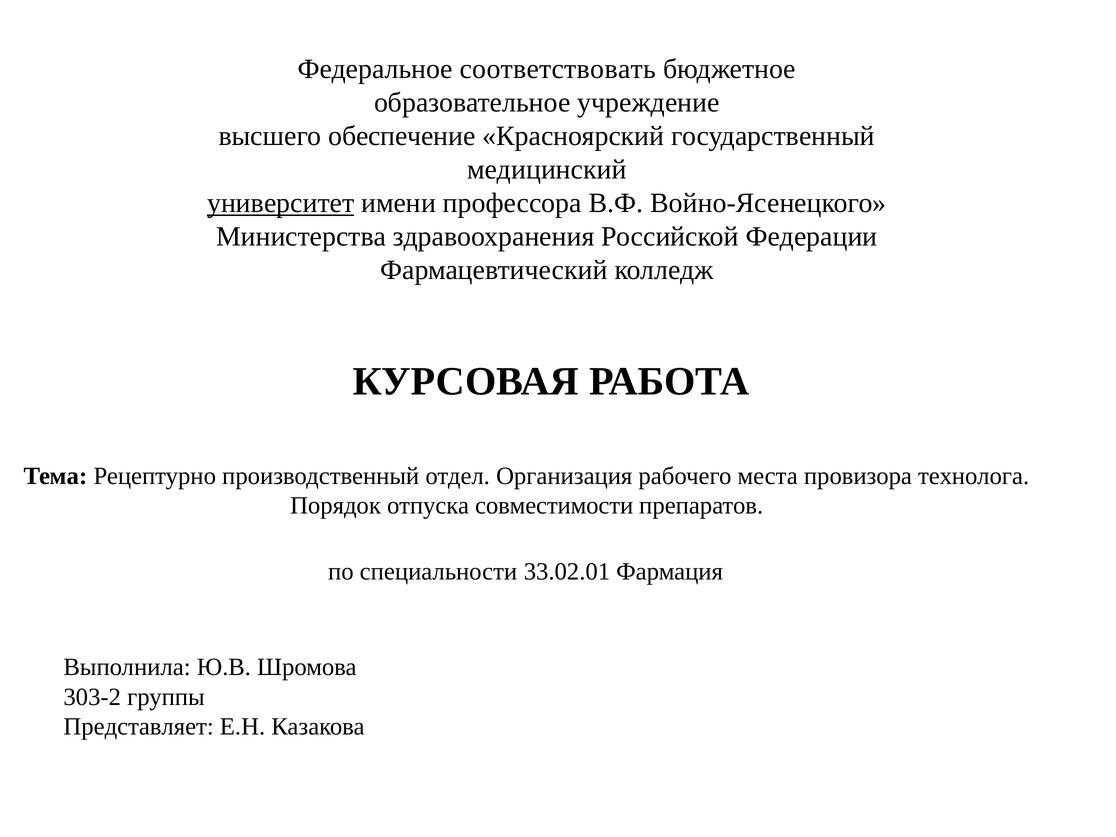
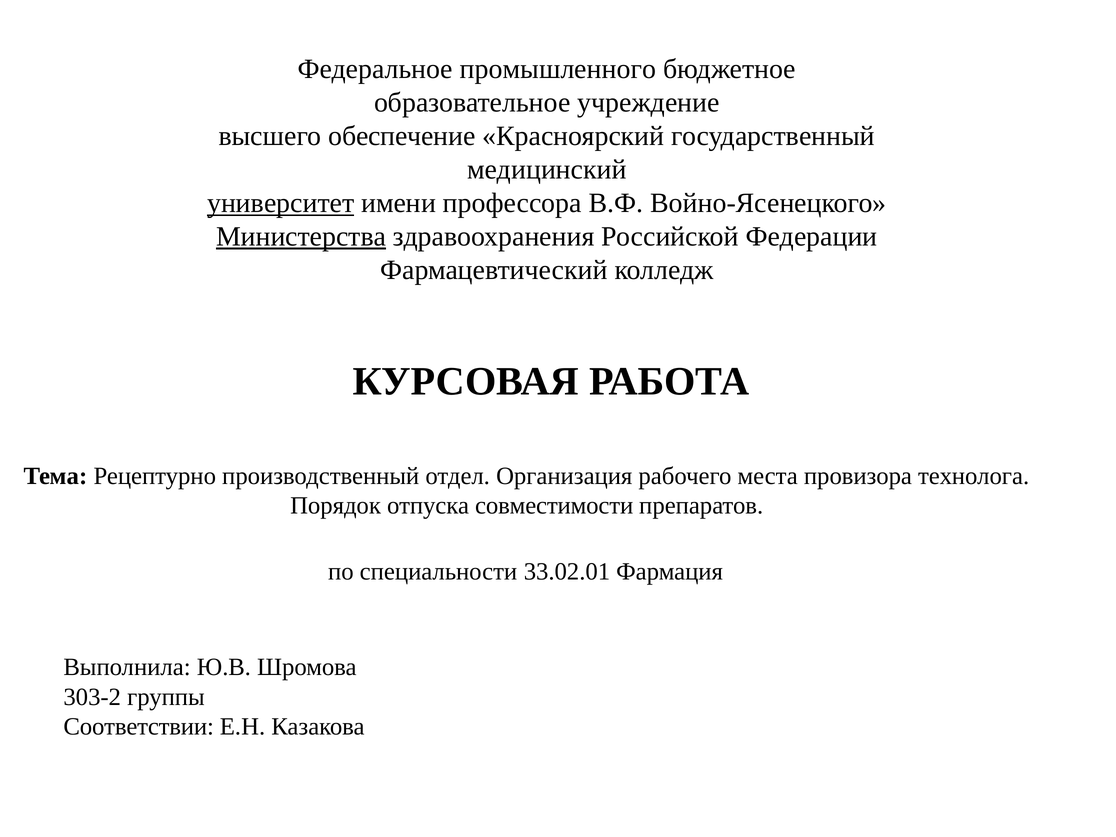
соответствовать: соответствовать -> промышленного
Министерства underline: none -> present
Представляет: Представляет -> Соответствии
